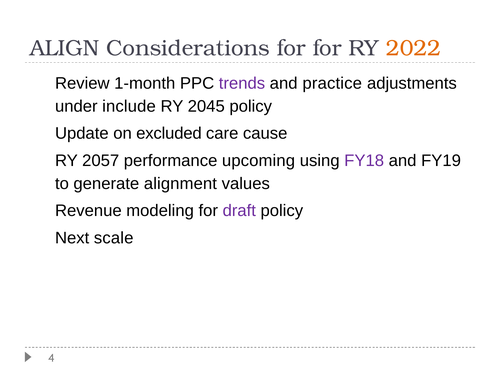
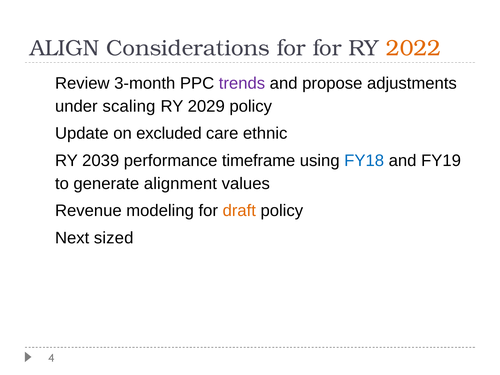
1-month: 1-month -> 3-month
practice: practice -> propose
include: include -> scaling
2045: 2045 -> 2029
cause: cause -> ethnic
2057: 2057 -> 2039
upcoming: upcoming -> timeframe
FY18 colour: purple -> blue
draft colour: purple -> orange
scale: scale -> sized
